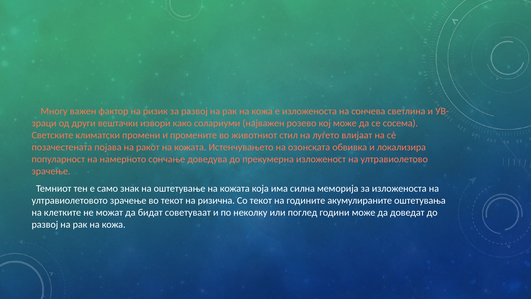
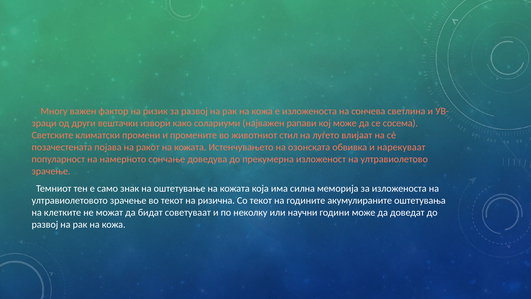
розево: розево -> рапави
локализира: локализира -> нарекуваат
поглед: поглед -> научни
